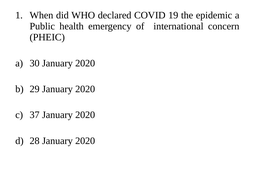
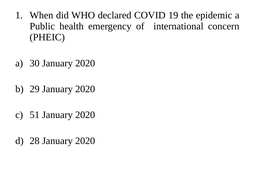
37: 37 -> 51
